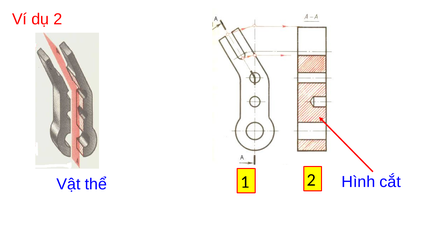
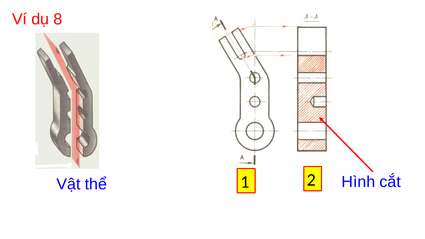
dụ 2: 2 -> 8
